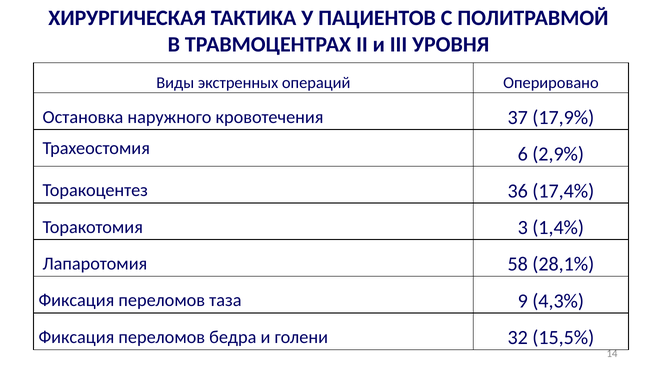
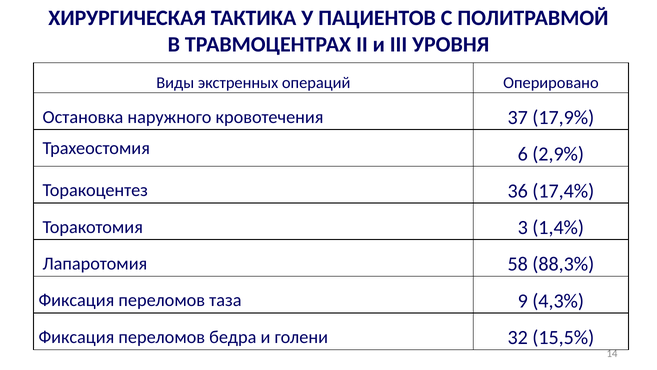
28,1%: 28,1% -> 88,3%
